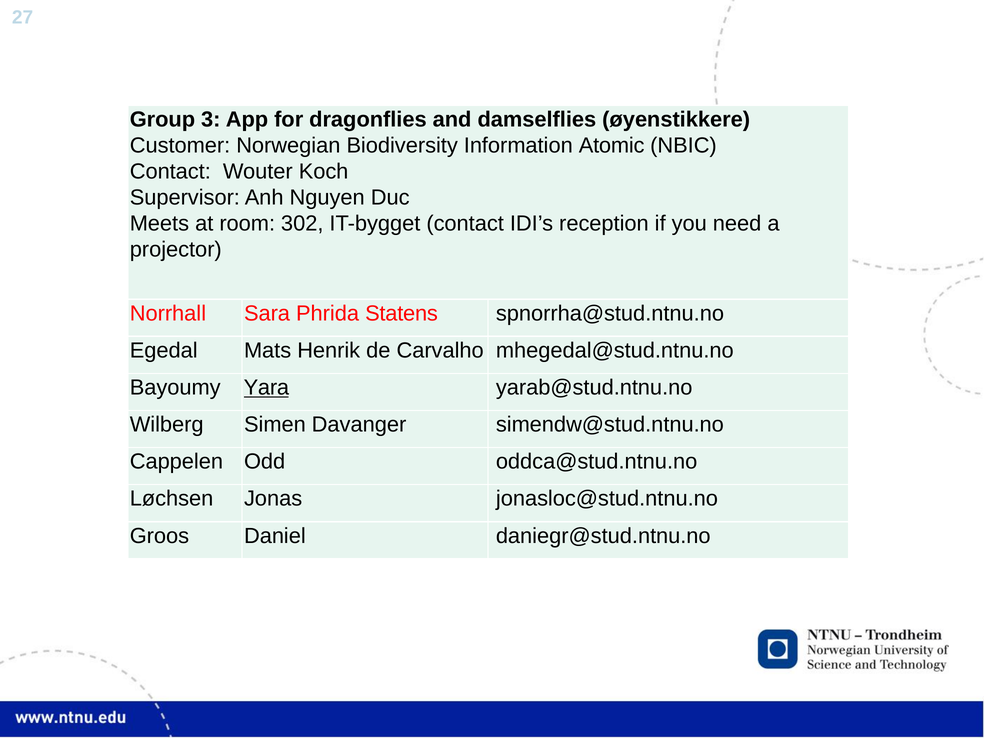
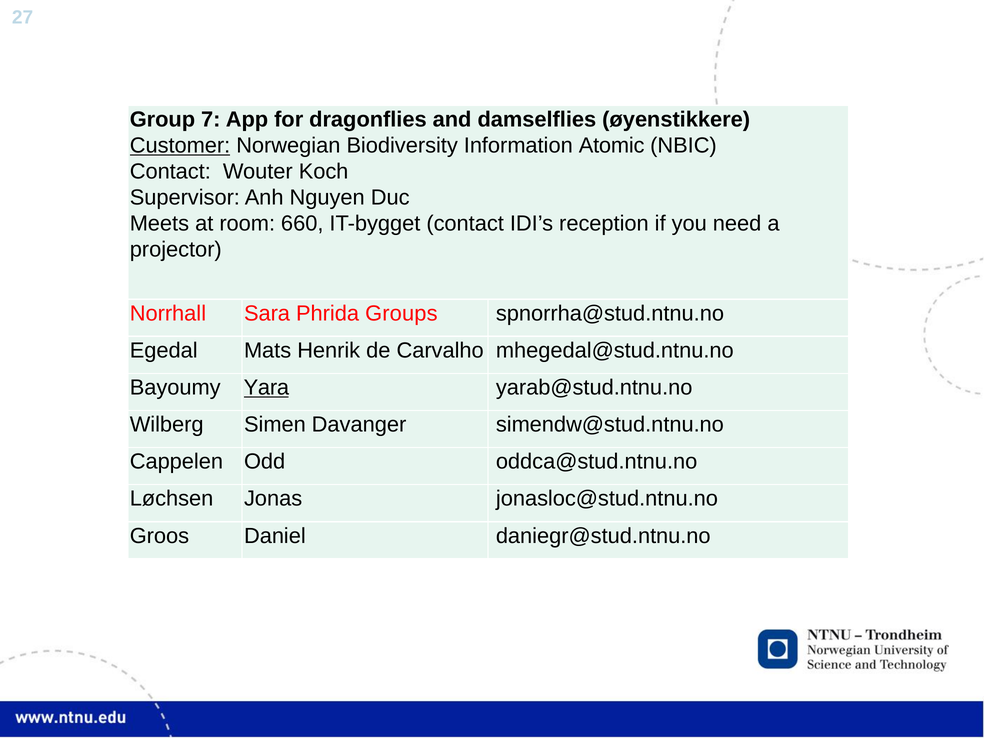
3: 3 -> 7
Customer underline: none -> present
302: 302 -> 660
Statens: Statens -> Groups
